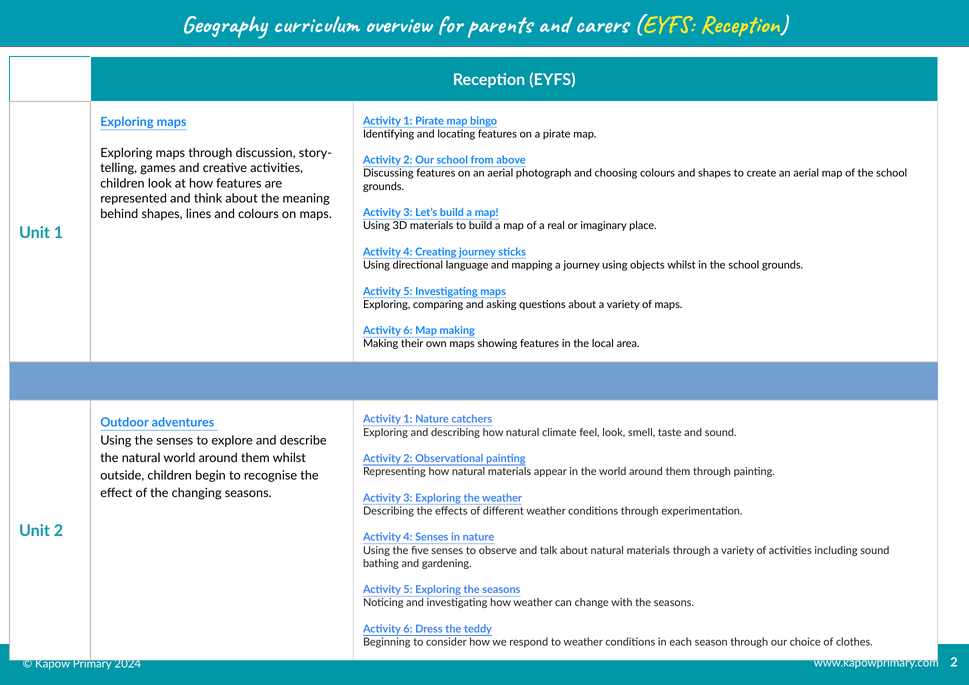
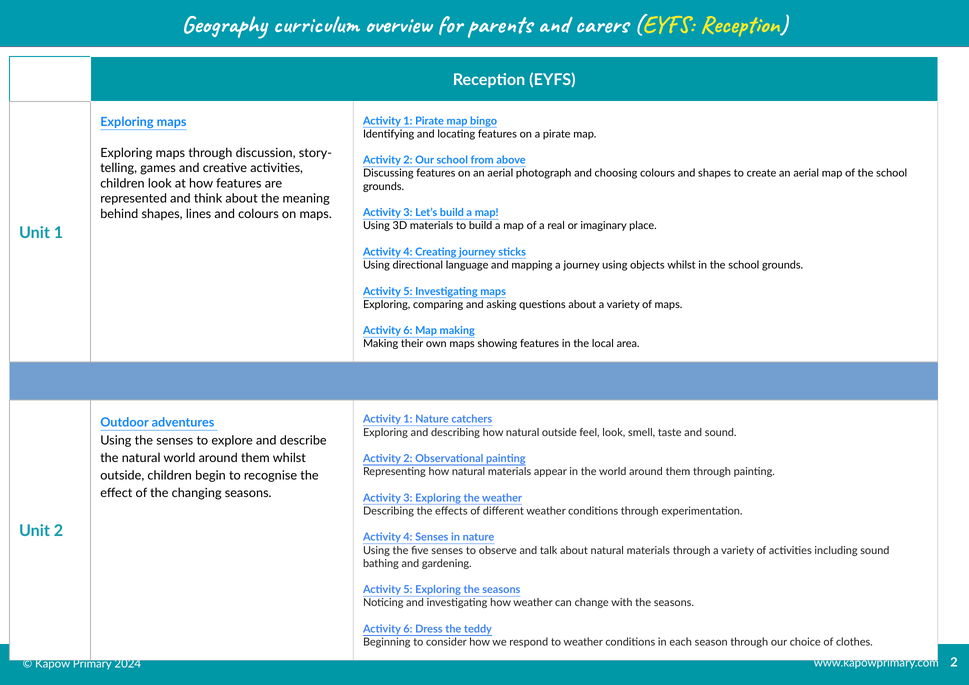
natural climate: climate -> outside
